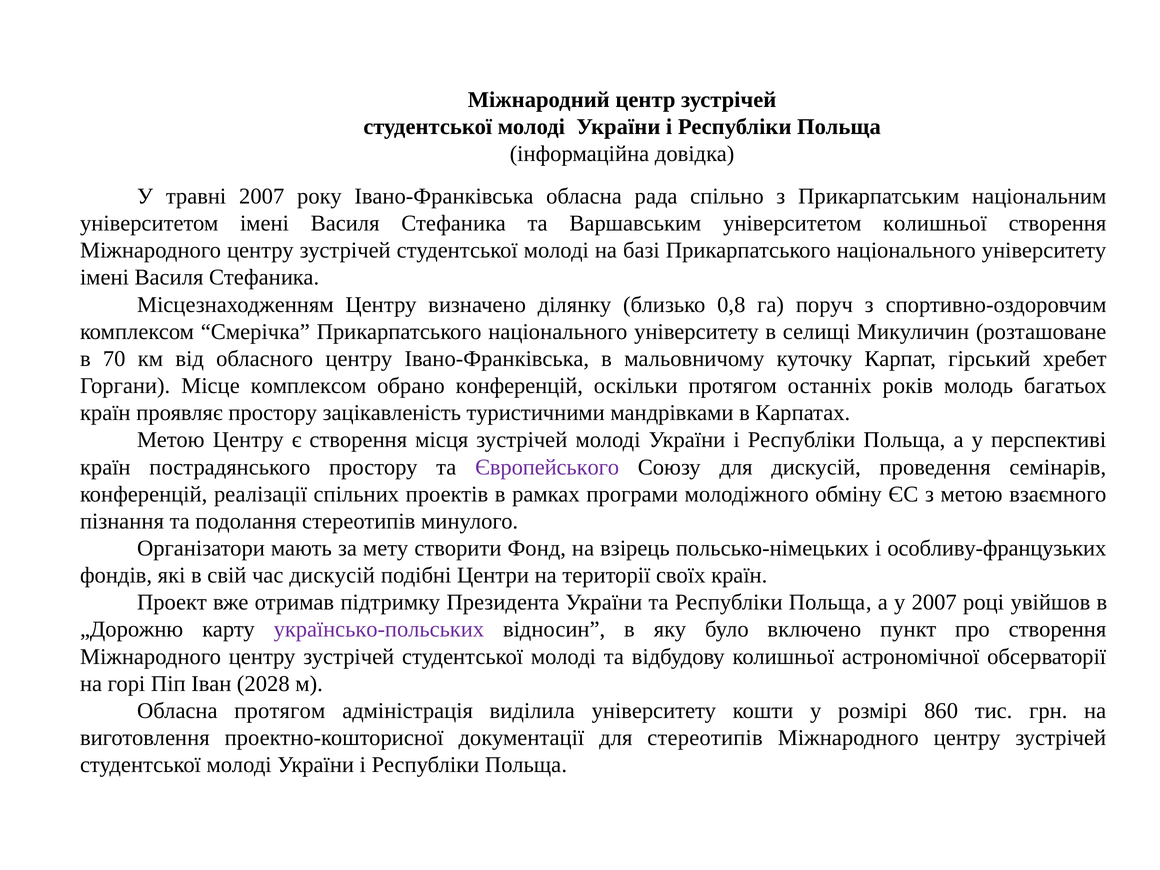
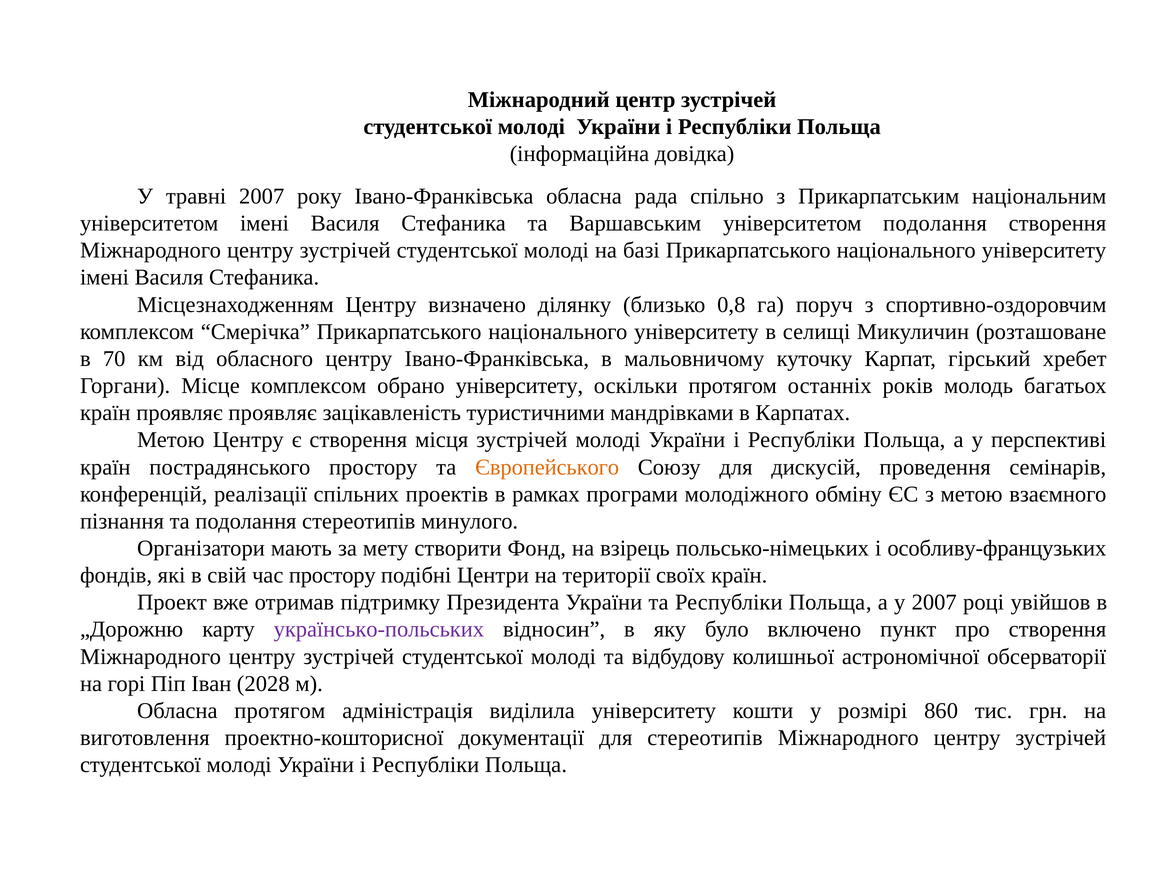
університетом колишньої: колишньої -> подолання
обрано конференцій: конференцій -> університету
проявляє простору: простору -> проявляє
Європейського colour: purple -> orange
час дискусій: дискусій -> простору
